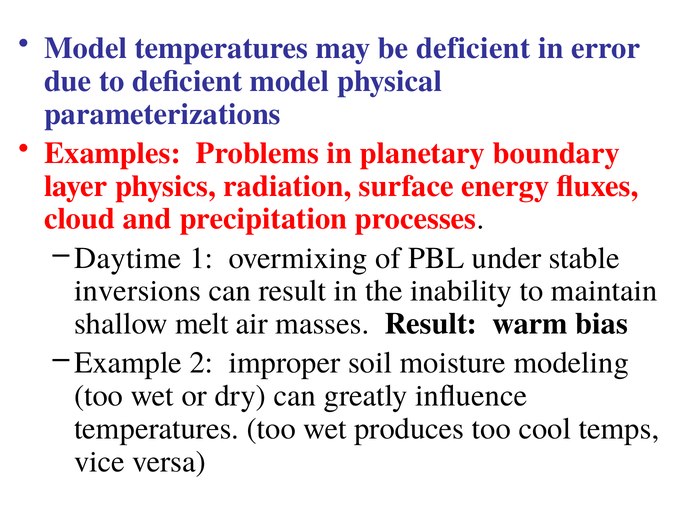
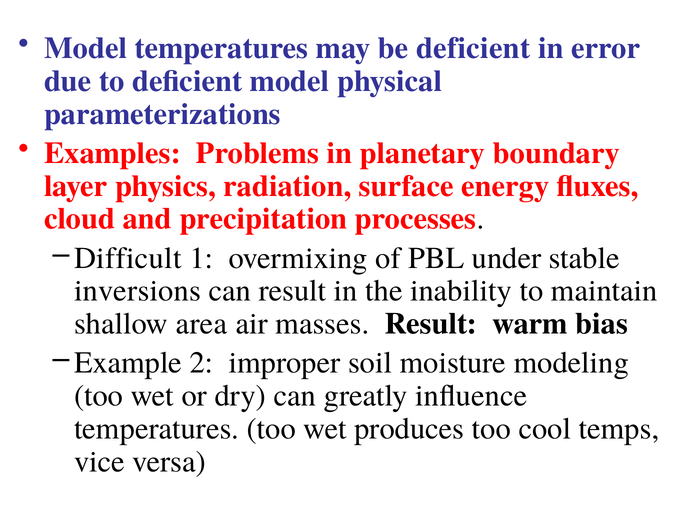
Daytime: Daytime -> Difficult
melt: melt -> area
